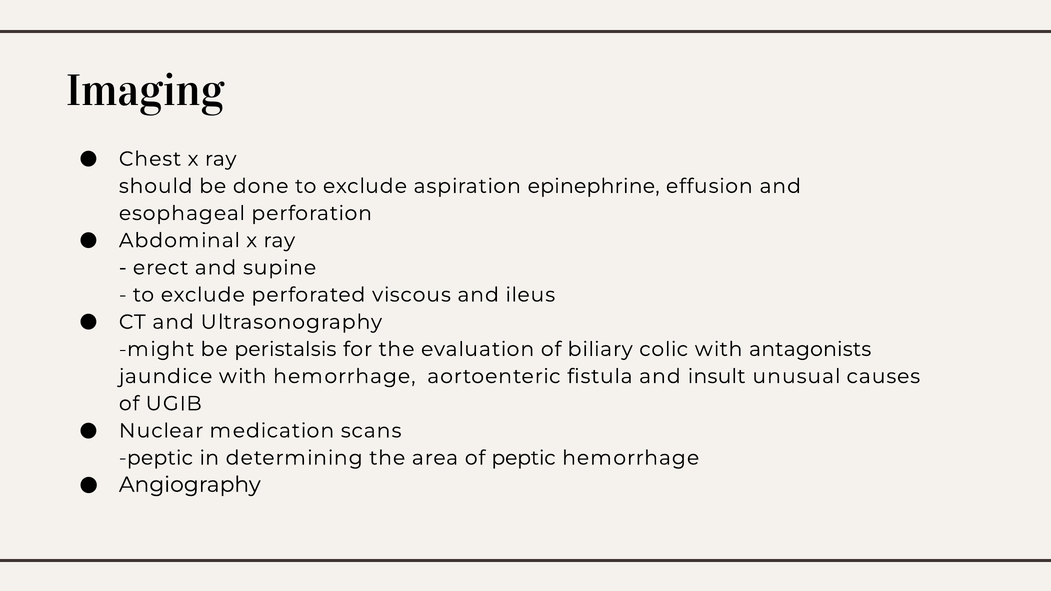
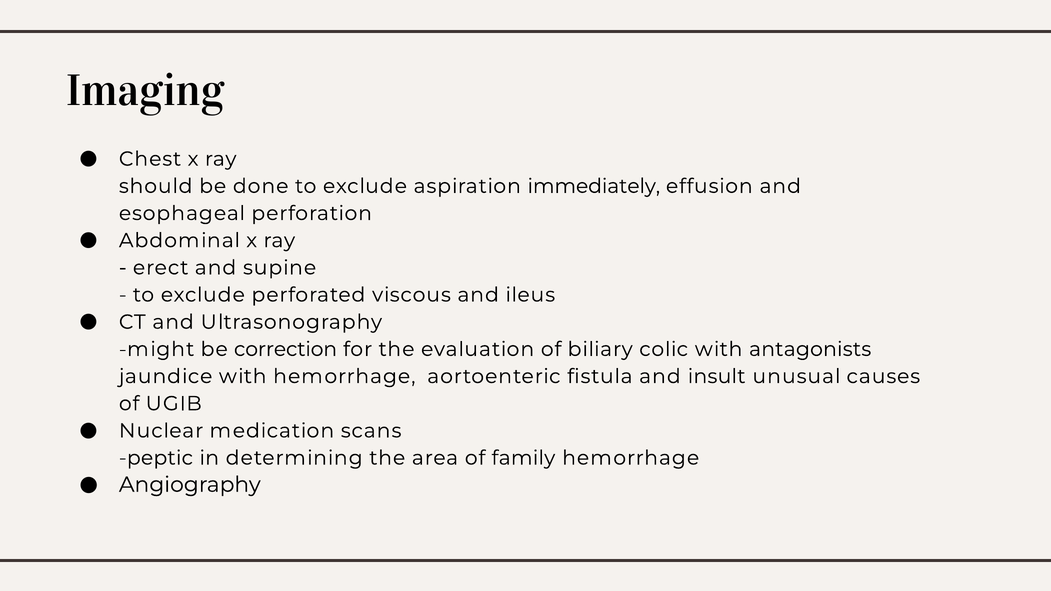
epinephrine: epinephrine -> immediately
peristalsis: peristalsis -> correction
of peptic: peptic -> family
